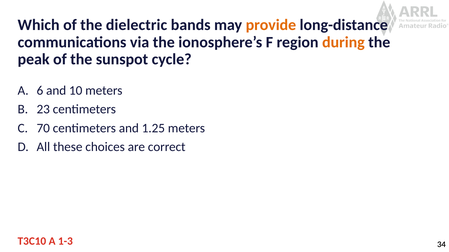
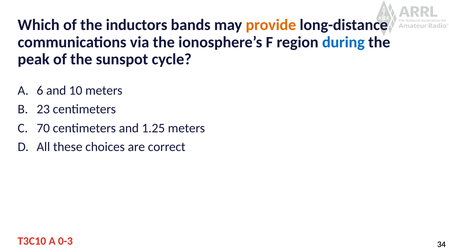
dielectric: dielectric -> inductors
during colour: orange -> blue
1-3: 1-3 -> 0-3
